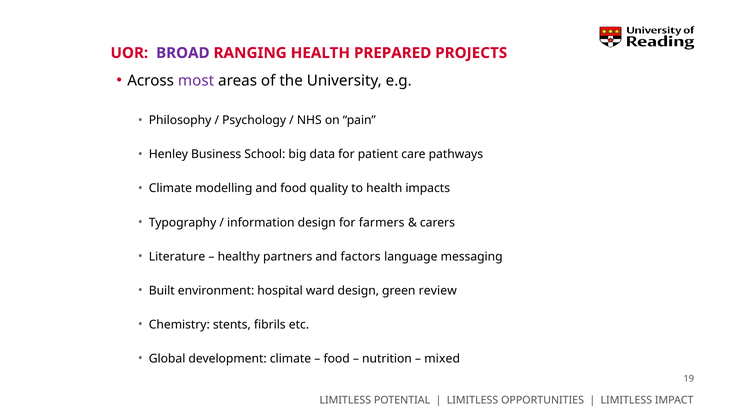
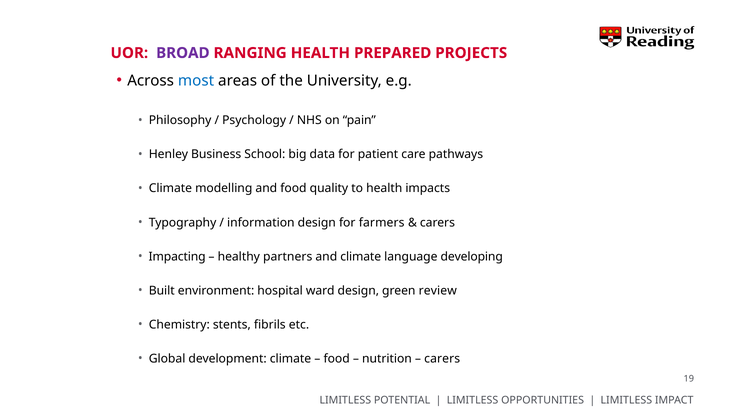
most colour: purple -> blue
Literature: Literature -> Impacting
and factors: factors -> climate
messaging: messaging -> developing
mixed at (442, 359): mixed -> carers
